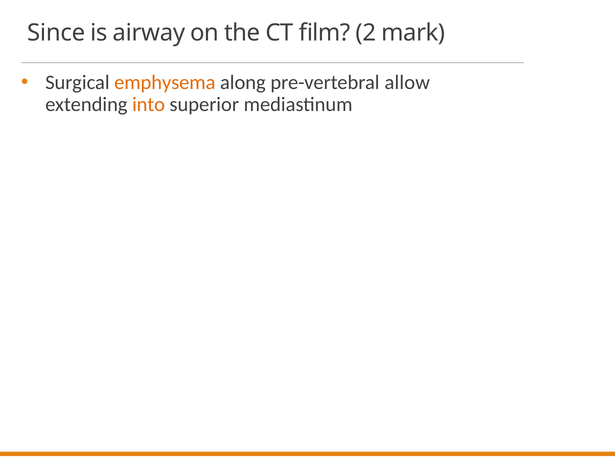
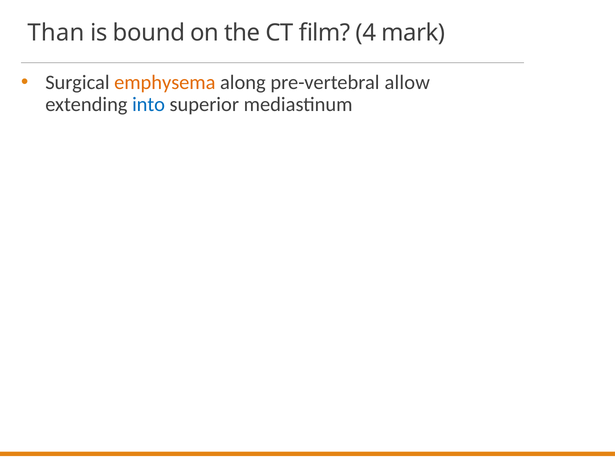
Since: Since -> Than
airway: airway -> bound
2: 2 -> 4
into colour: orange -> blue
